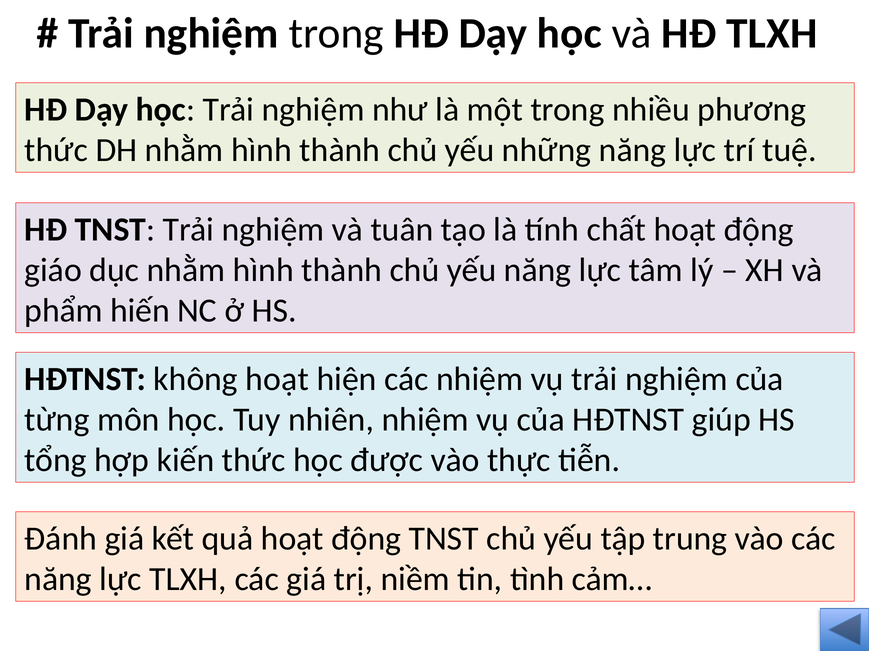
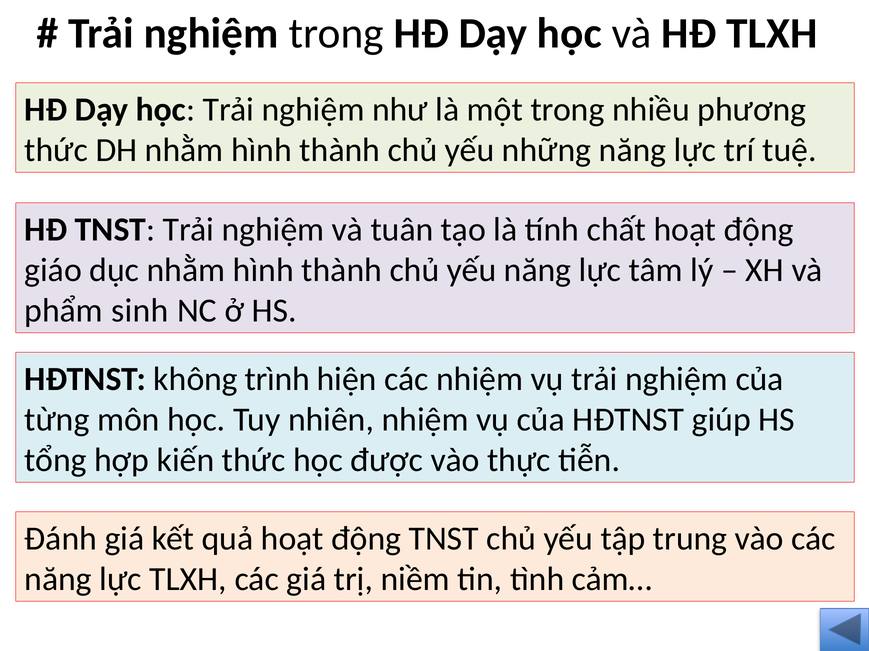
hiến: hiến -> sinh
không hoạt: hoạt -> trình
